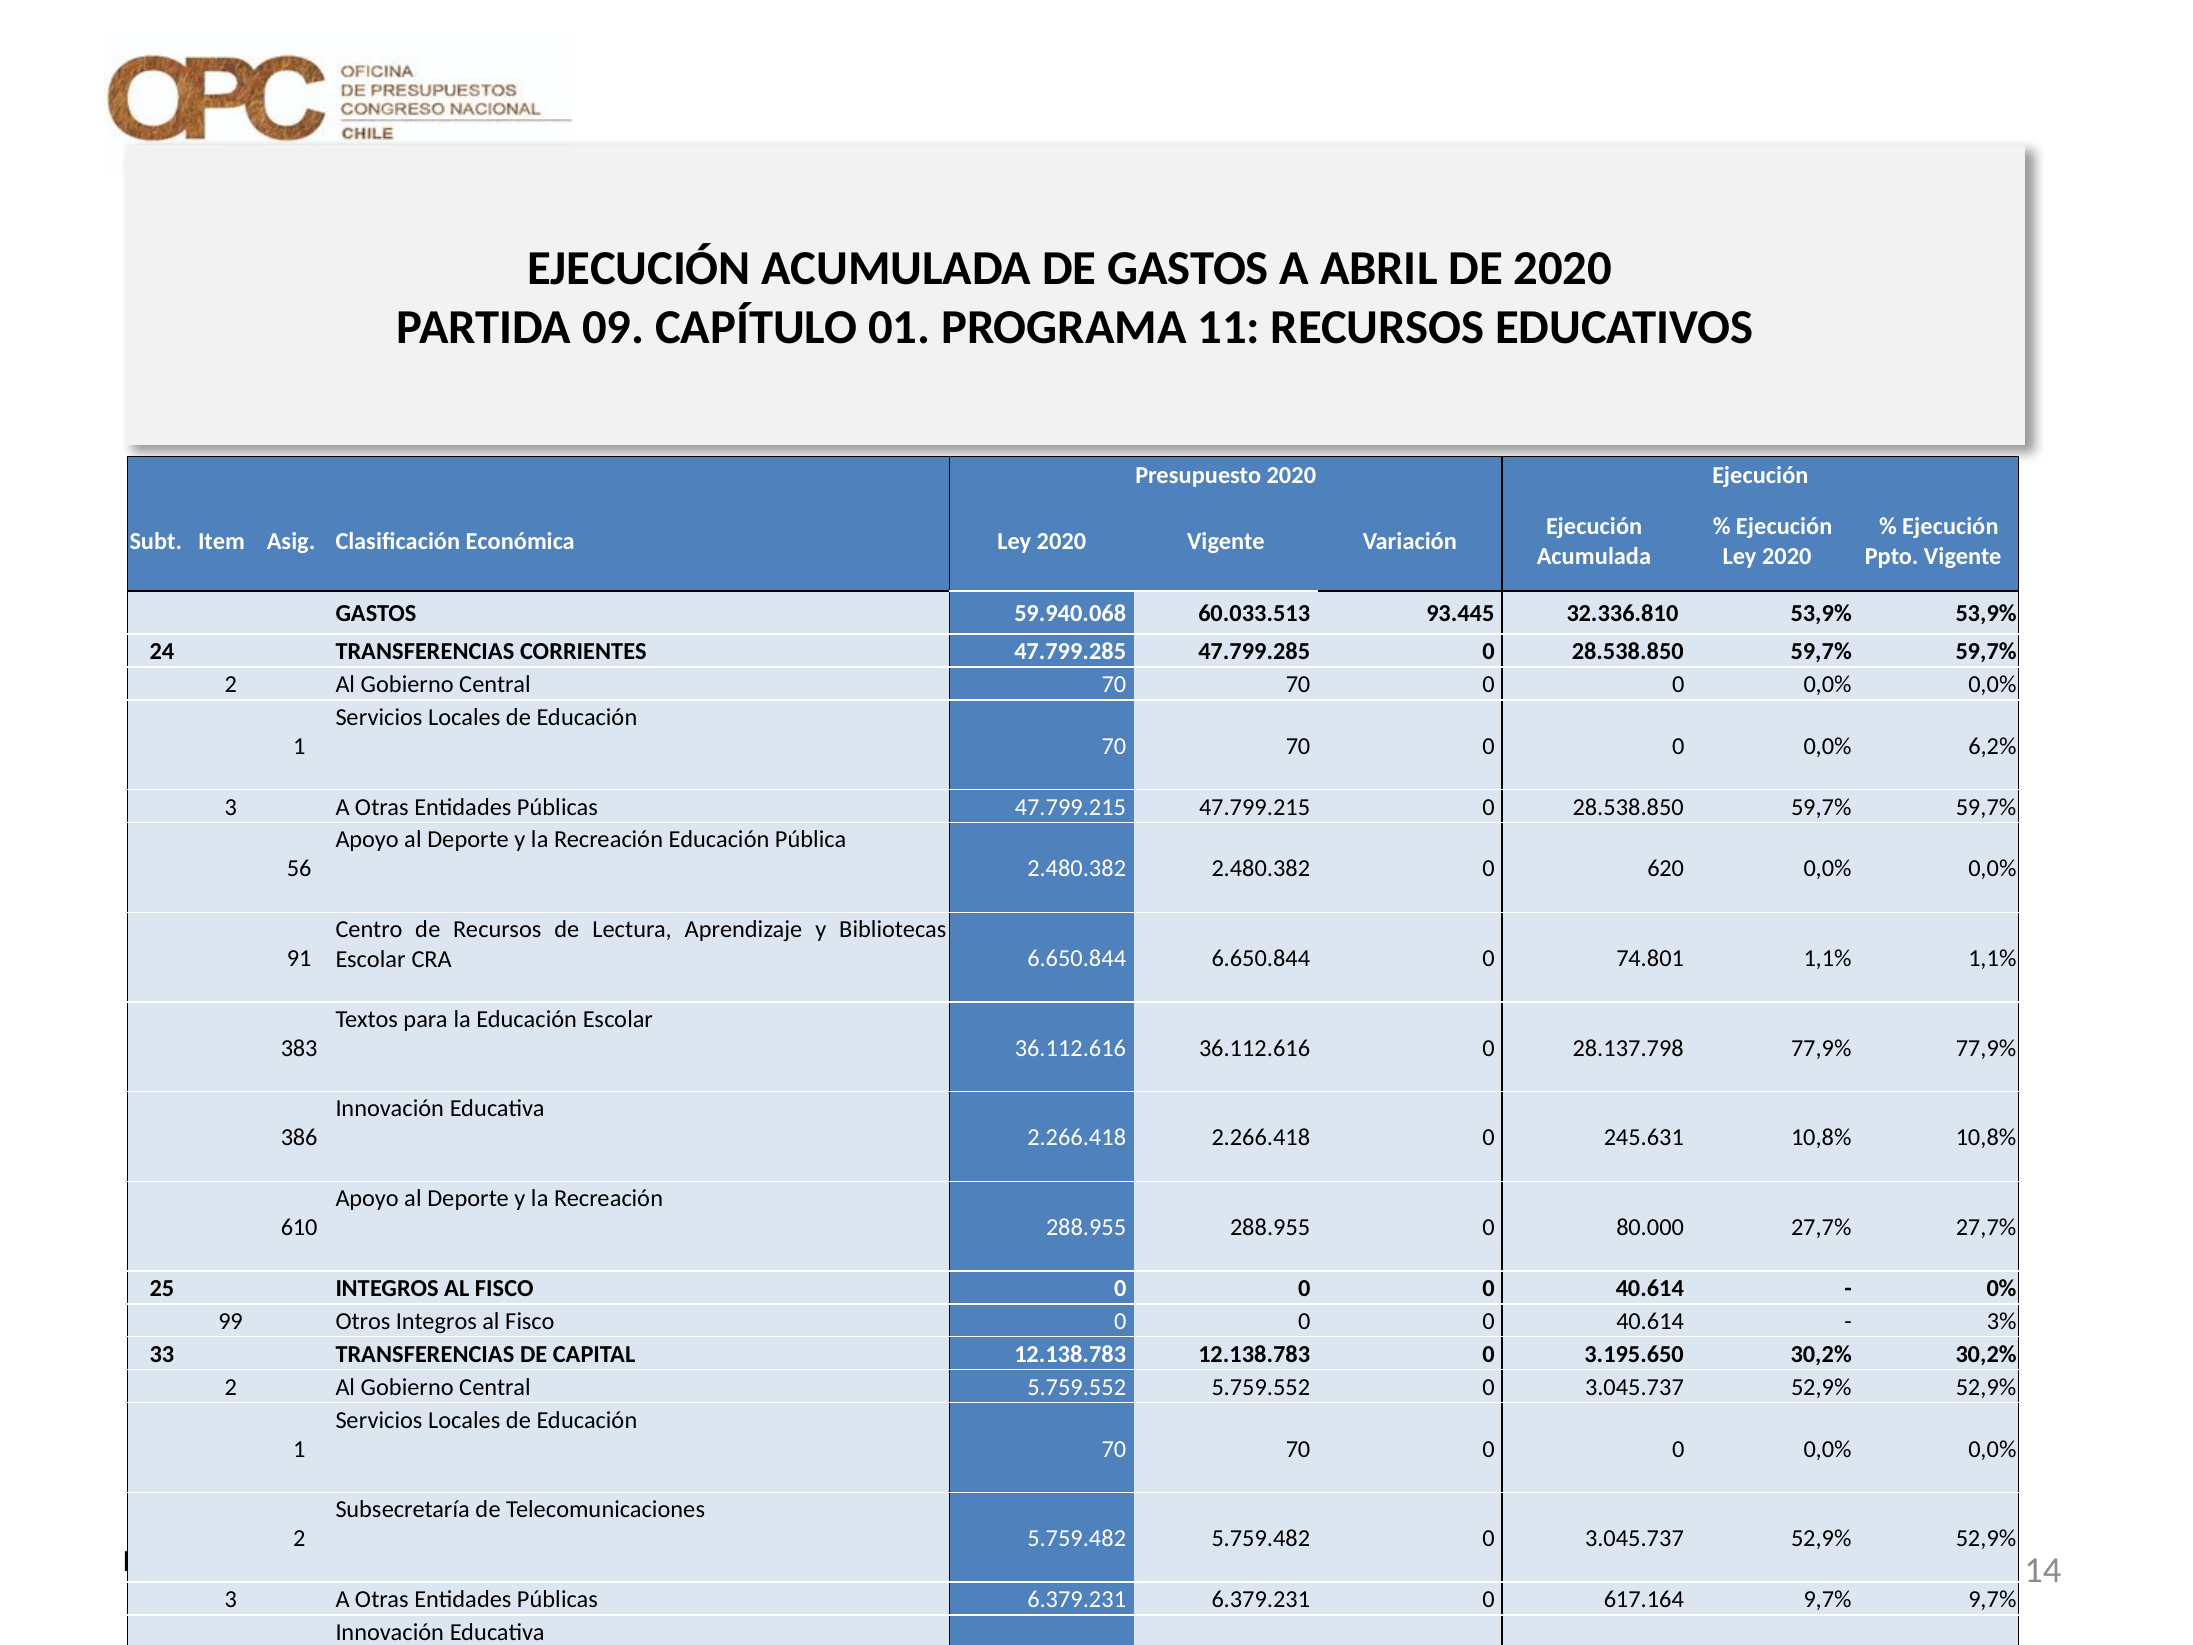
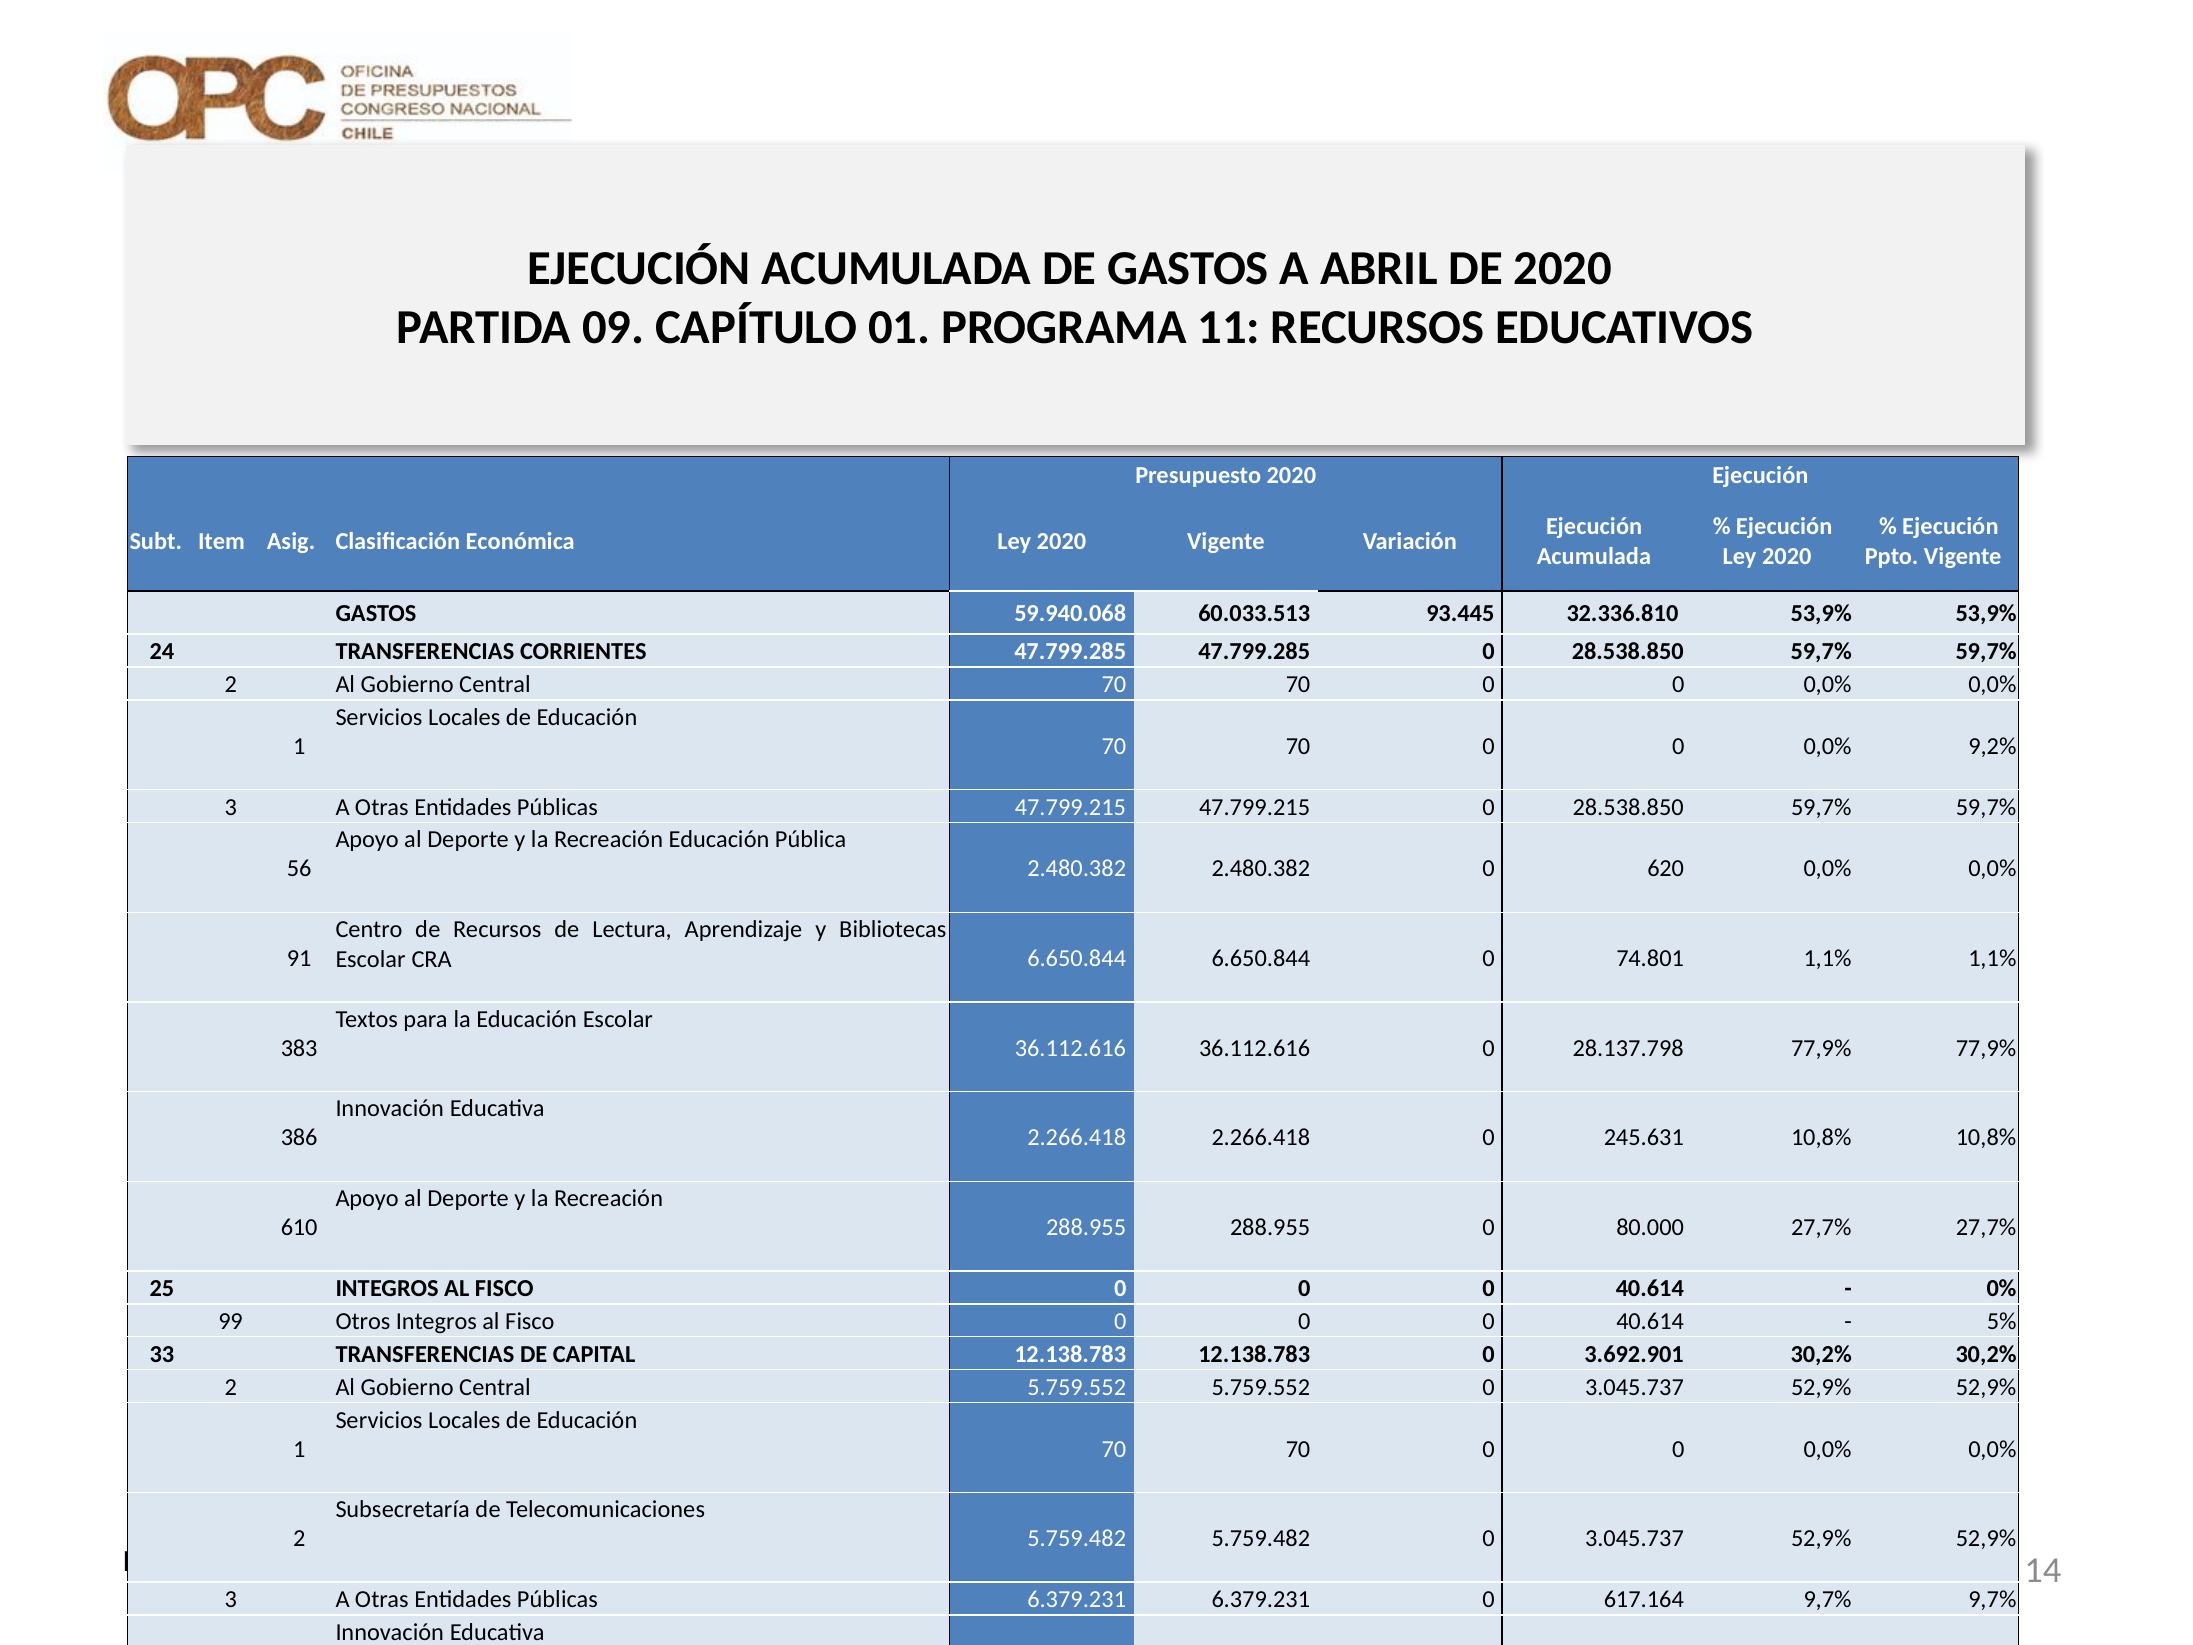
6,2%: 6,2% -> 9,2%
3%: 3% -> 5%
3.195.650: 3.195.650 -> 3.692.901
